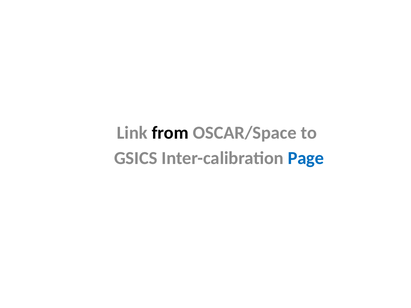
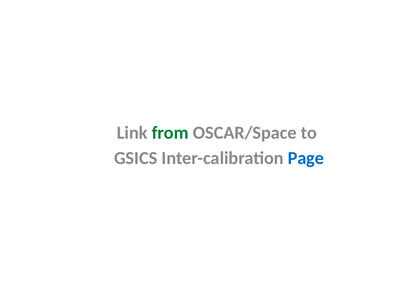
from colour: black -> green
